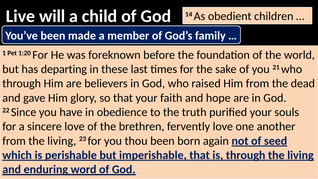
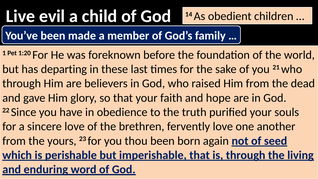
will: will -> evil
from the living: living -> yours
